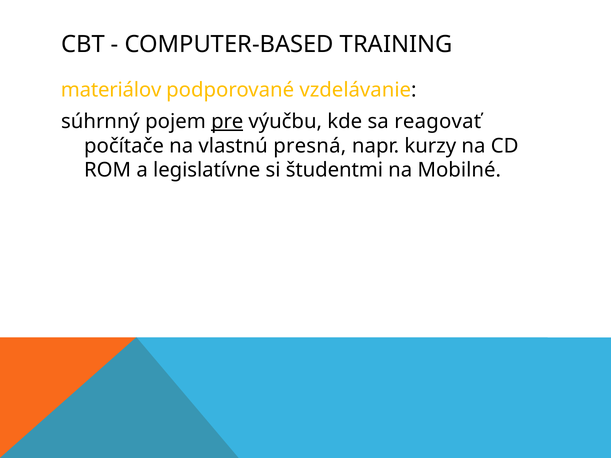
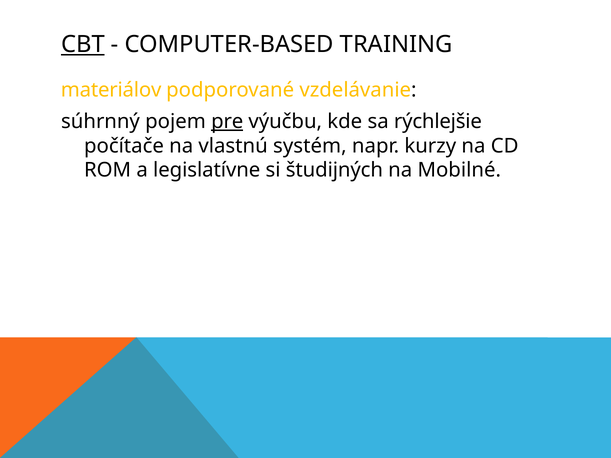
CBT underline: none -> present
reagovať: reagovať -> rýchlejšie
presná: presná -> systém
študentmi: študentmi -> študijných
